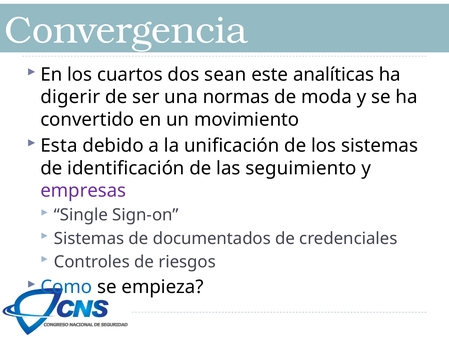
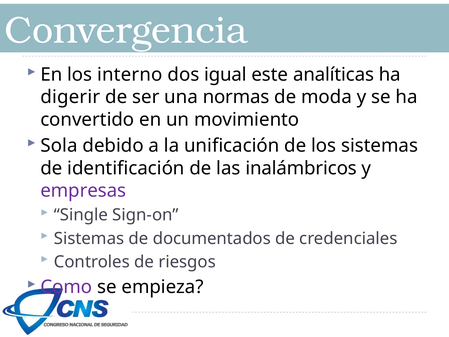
cuartos: cuartos -> interno
sean: sean -> igual
Esta: Esta -> Sola
seguimiento: seguimiento -> inalámbricos
Como colour: blue -> purple
